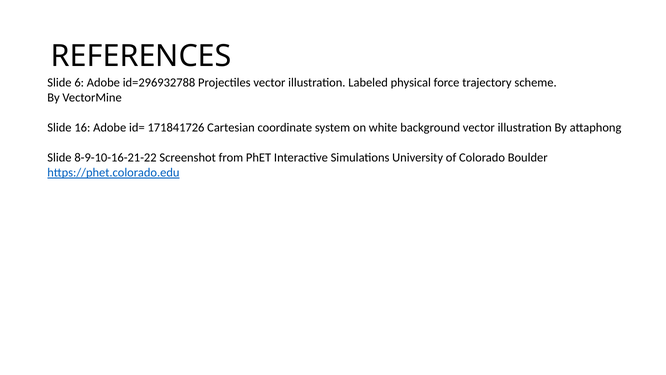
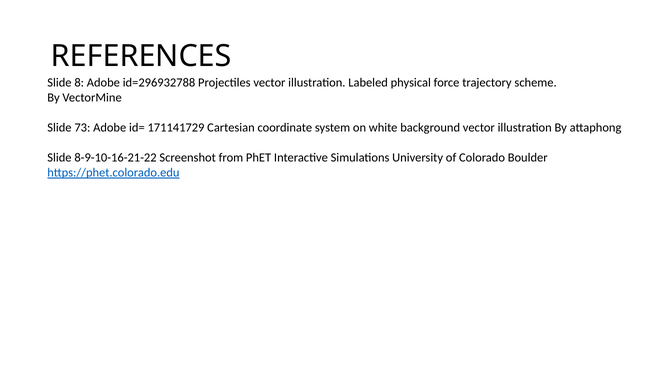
6: 6 -> 8
16: 16 -> 73
171841726: 171841726 -> 171141729
